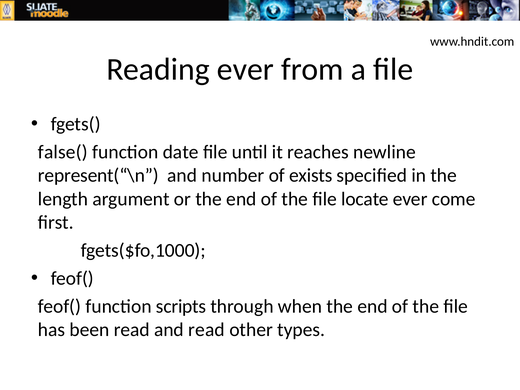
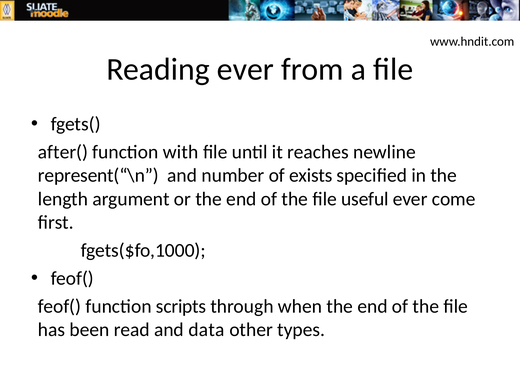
false(: false( -> after(
date: date -> with
locate: locate -> useful
and read: read -> data
